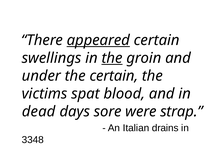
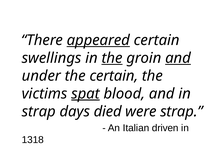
and at (178, 58) underline: none -> present
spat underline: none -> present
dead at (39, 112): dead -> strap
sore: sore -> died
drains: drains -> driven
3348: 3348 -> 1318
